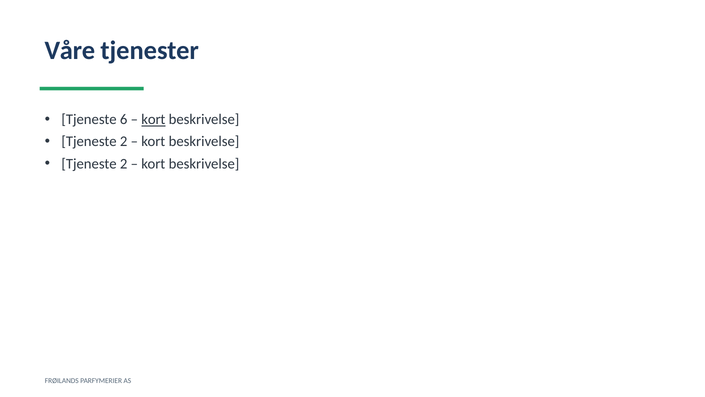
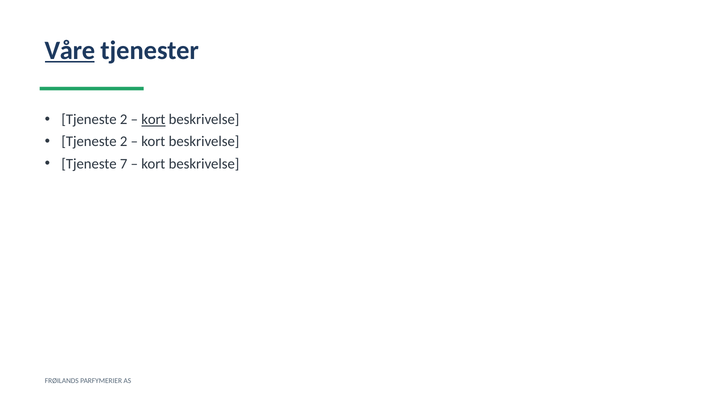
Våre underline: none -> present
6 at (124, 119): 6 -> 2
2 at (124, 163): 2 -> 7
